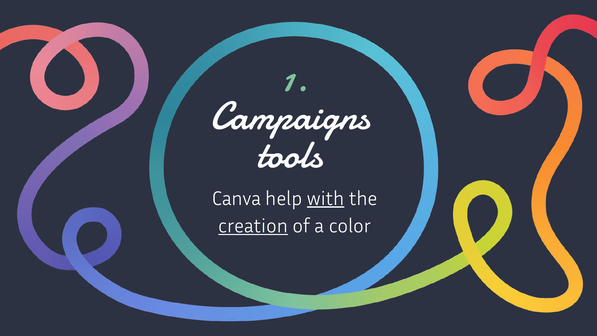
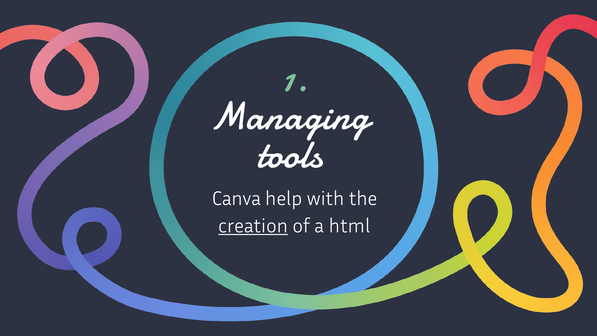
Campaigns: Campaigns -> Managing
with underline: present -> none
color: color -> html
